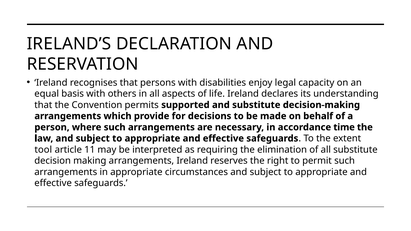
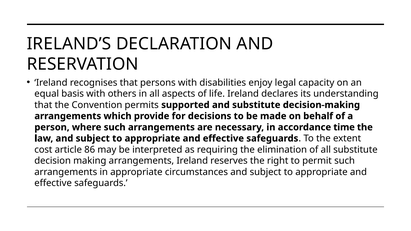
tool: tool -> cost
11: 11 -> 86
